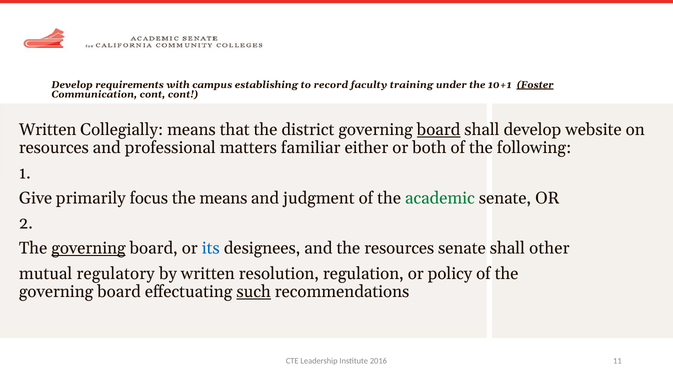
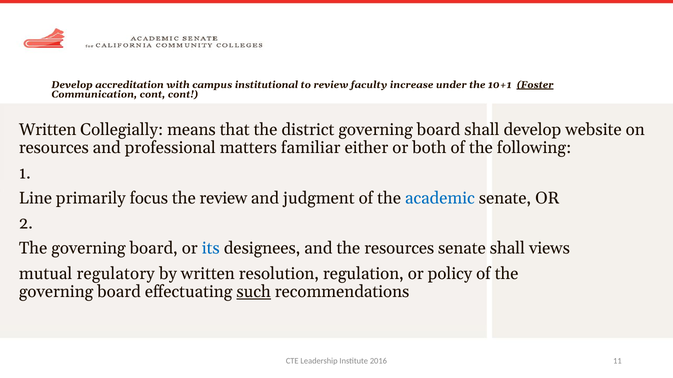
requirements: requirements -> accreditation
establishing: establishing -> institutional
to record: record -> review
training: training -> increase
board at (439, 130) underline: present -> none
Give: Give -> Line
the means: means -> review
academic colour: green -> blue
governing at (89, 249) underline: present -> none
other: other -> views
